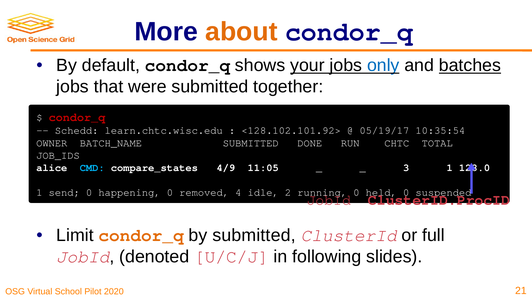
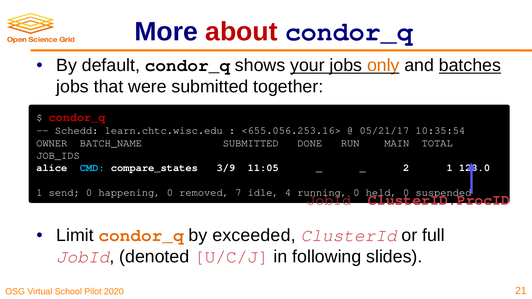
about colour: orange -> red
only colour: blue -> orange
<128.102.101.92>: <128.102.101.92> -> <655.056.253.16>
05/19/17: 05/19/17 -> 05/21/17
CHTC: CHTC -> MAIN
4/9: 4/9 -> 3/9
3: 3 -> 2
4: 4 -> 7
2: 2 -> 4
by submitted: submitted -> exceeded
